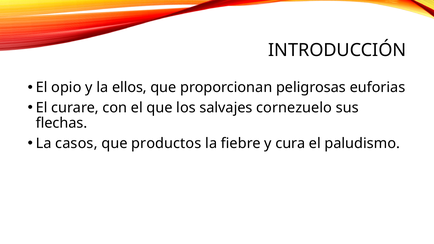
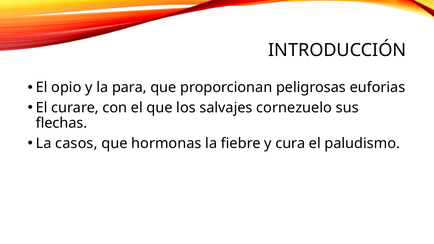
ellos: ellos -> para
productos: productos -> hormonas
